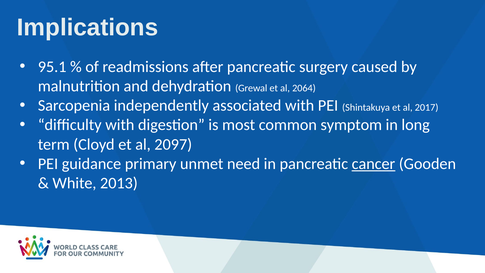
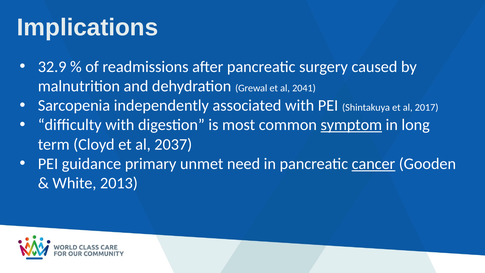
95.1: 95.1 -> 32.9
2064: 2064 -> 2041
symptom underline: none -> present
2097: 2097 -> 2037
